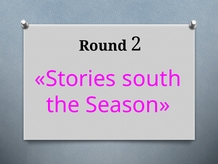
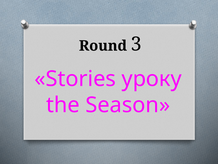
2: 2 -> 3
south: south -> уроку
